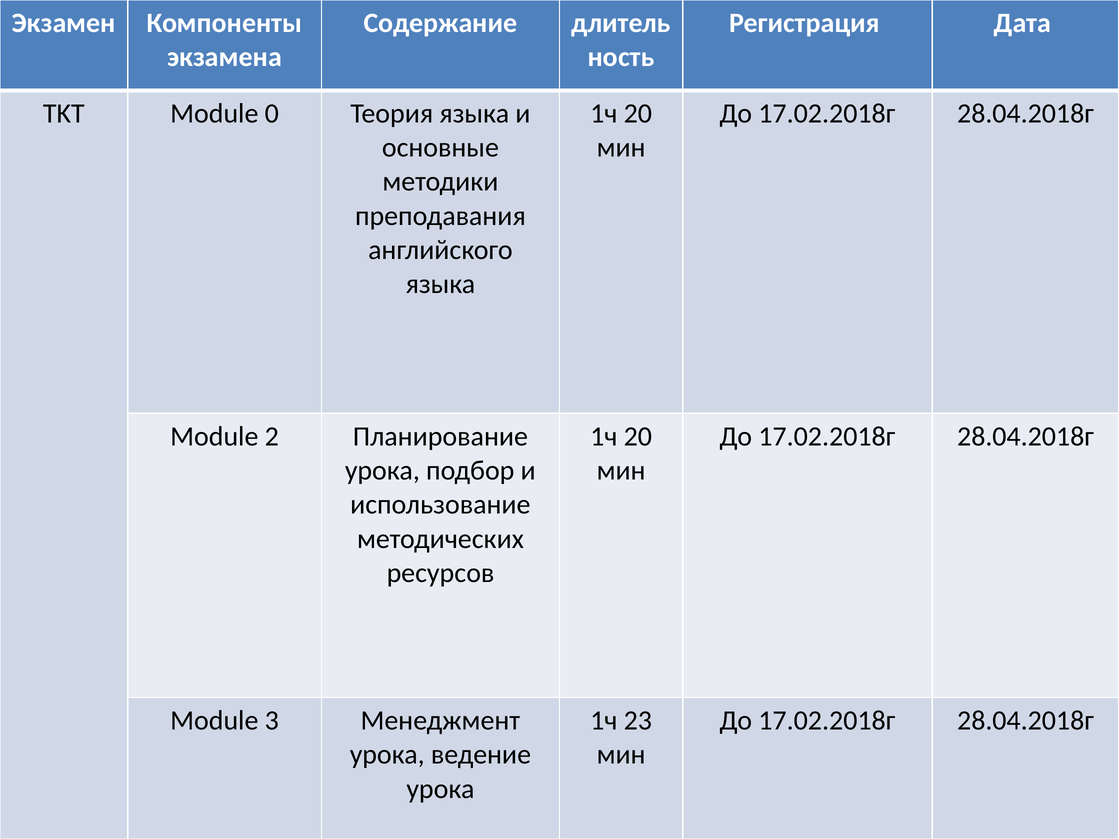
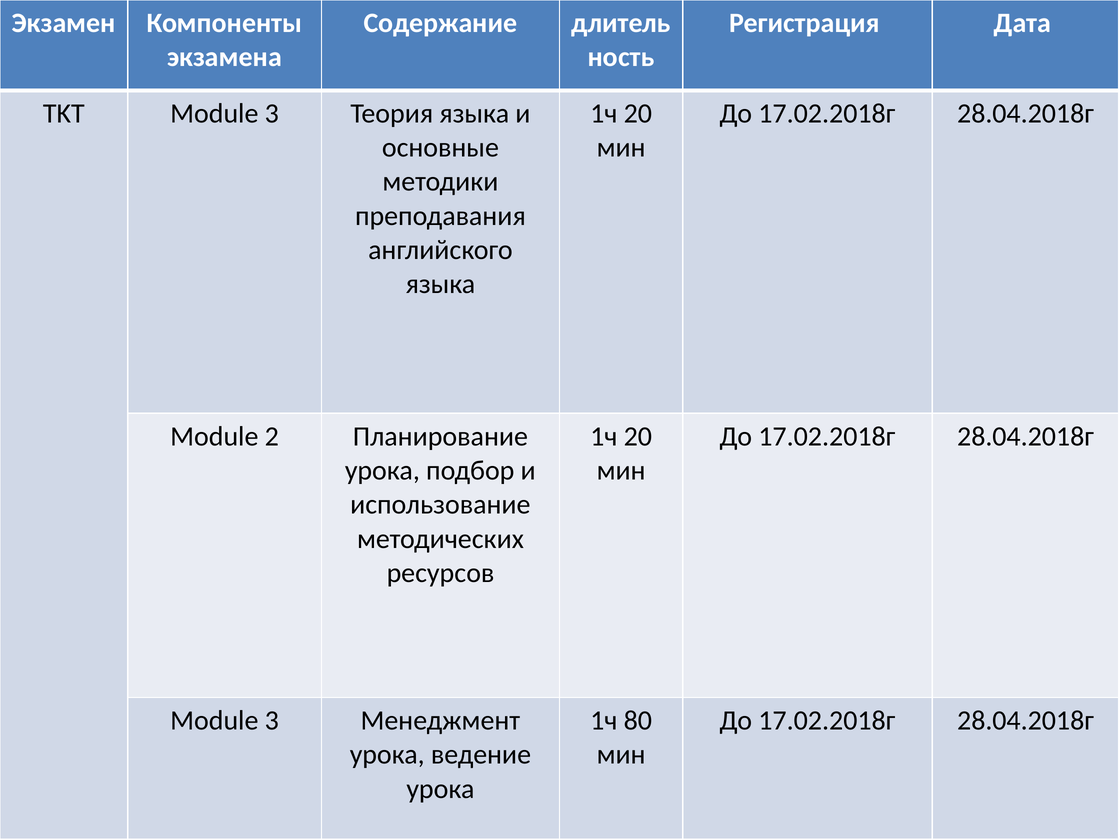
TKT Module 0: 0 -> 3
23: 23 -> 80
